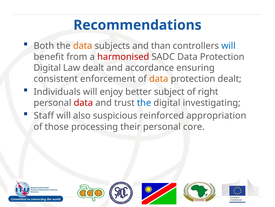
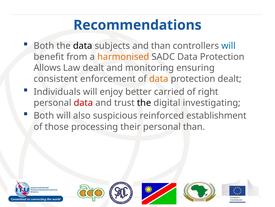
data at (83, 46) colour: orange -> black
harmonised colour: red -> orange
Digital at (47, 68): Digital -> Allows
accordance: accordance -> monitoring
subject: subject -> carried
the at (144, 103) colour: blue -> black
Staff at (44, 115): Staff -> Both
appropriation: appropriation -> establishment
personal core: core -> than
